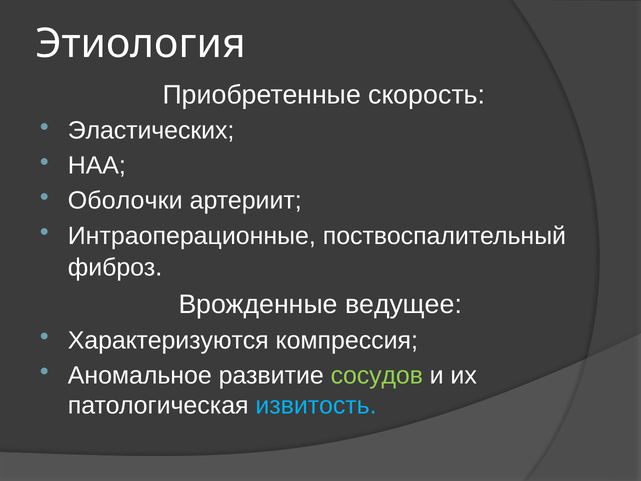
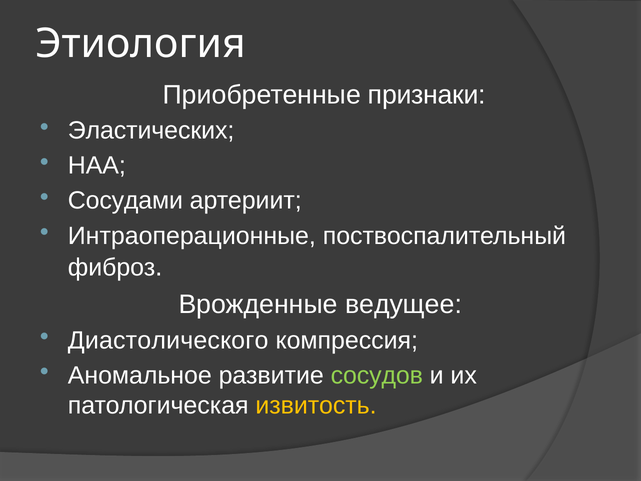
скорость: скорость -> признаки
Оболочки: Оболочки -> Сосудами
Характеризуются: Характеризуются -> Диастолического
извитость colour: light blue -> yellow
